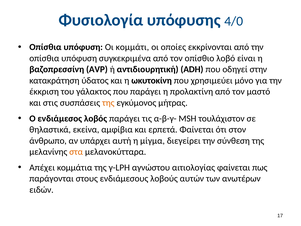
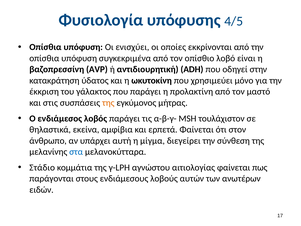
4/0: 4/0 -> 4/5
κομμάτι: κομμάτι -> ενισχύει
στα colour: orange -> blue
Απέχει: Απέχει -> Στάδιο
